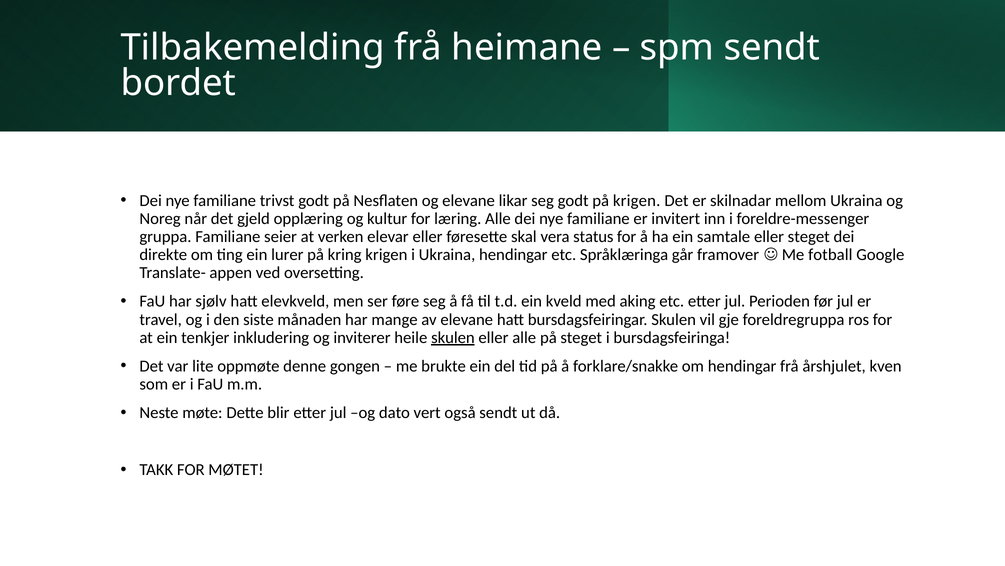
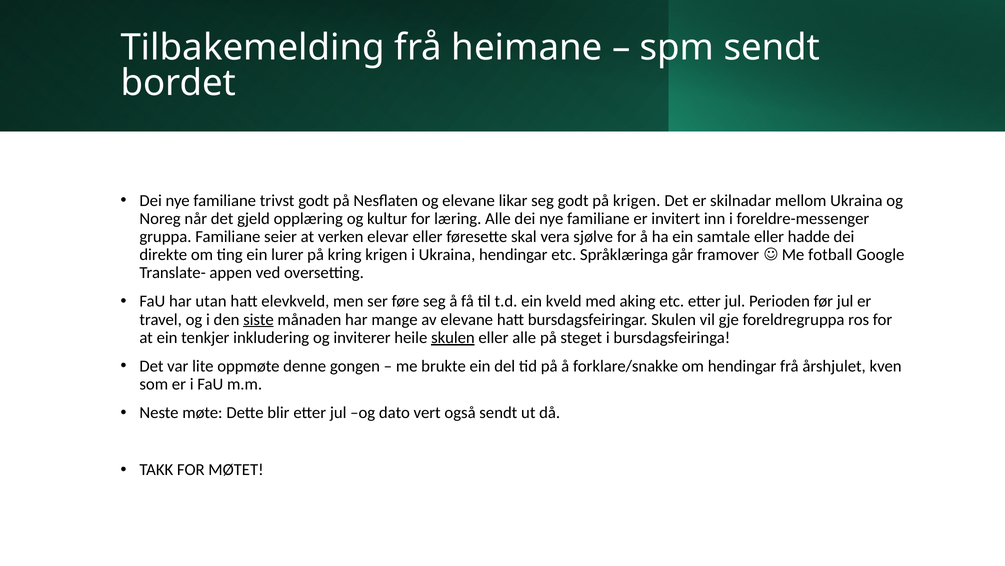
status: status -> sjølve
eller steget: steget -> hadde
sjølv: sjølv -> utan
siste underline: none -> present
